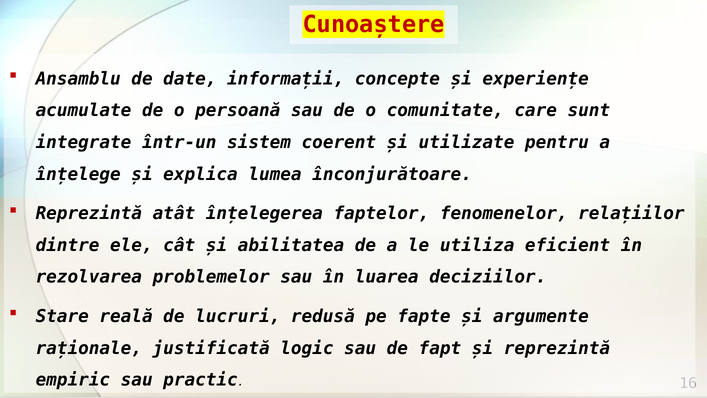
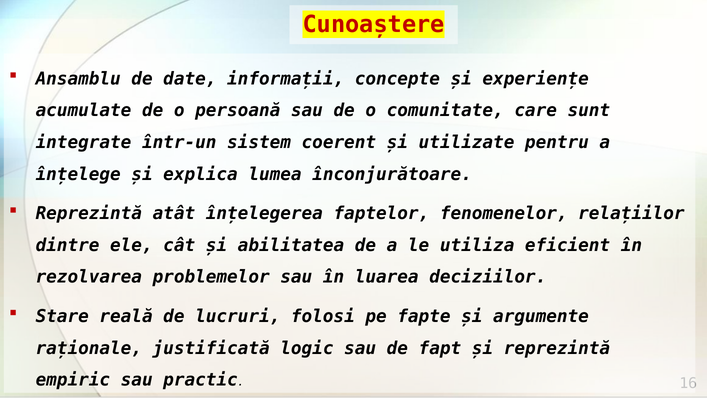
redusă: redusă -> folosi
